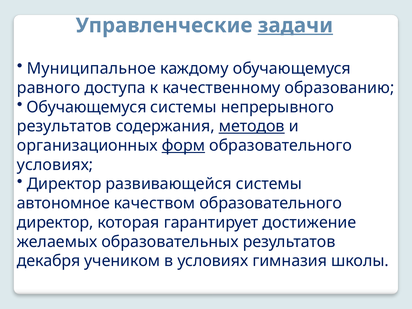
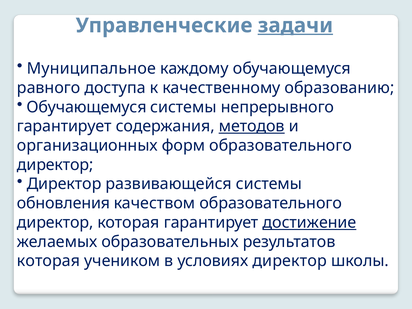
результатов at (64, 126): результатов -> гарантирует
форм underline: present -> none
условиях at (55, 165): условиях -> директор
автономное: автономное -> обновления
достижение underline: none -> present
декабря at (49, 261): декабря -> которая
условиях гимназия: гимназия -> директор
